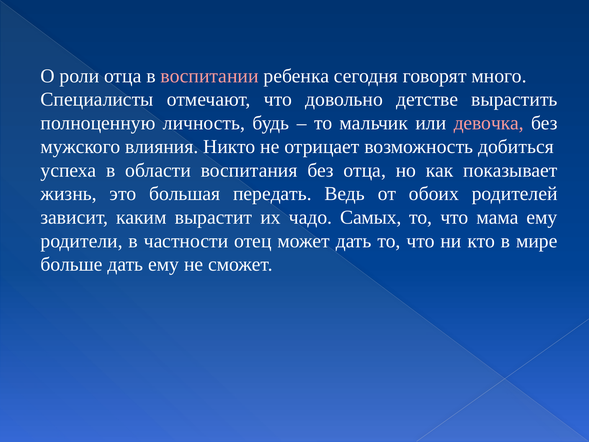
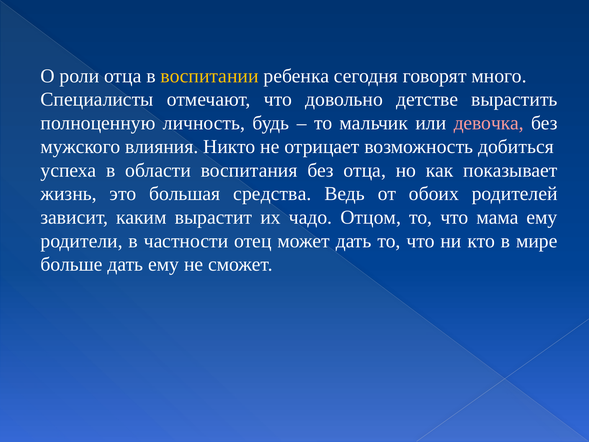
воспитании colour: pink -> yellow
передать: передать -> средства
Самых: Самых -> Отцом
